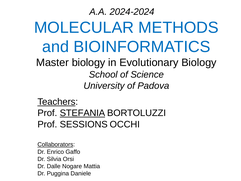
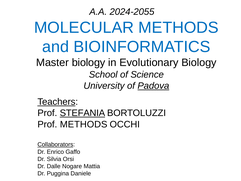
2024-2024: 2024-2024 -> 2024-2055
Padova underline: none -> present
Prof SESSIONS: SESSIONS -> METHODS
